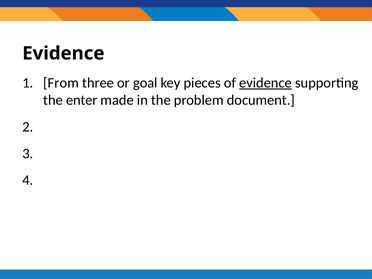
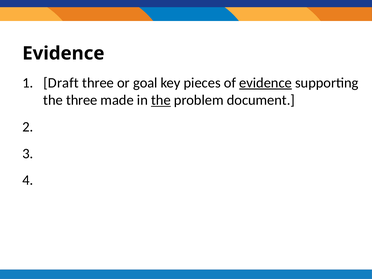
From: From -> Draft
the enter: enter -> three
the at (161, 100) underline: none -> present
